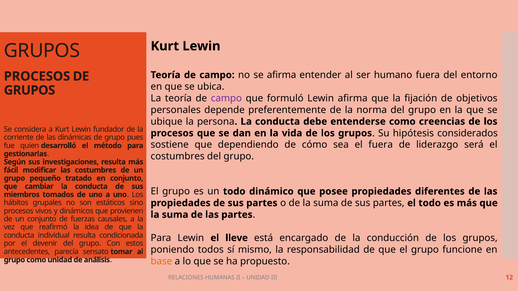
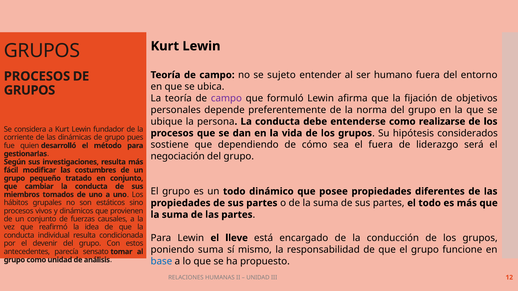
se afirma: afirma -> sujeto
creencias: creencias -> realizarse
costumbres at (178, 157): costumbres -> negociación
poniendo todos: todos -> suma
base colour: orange -> blue
